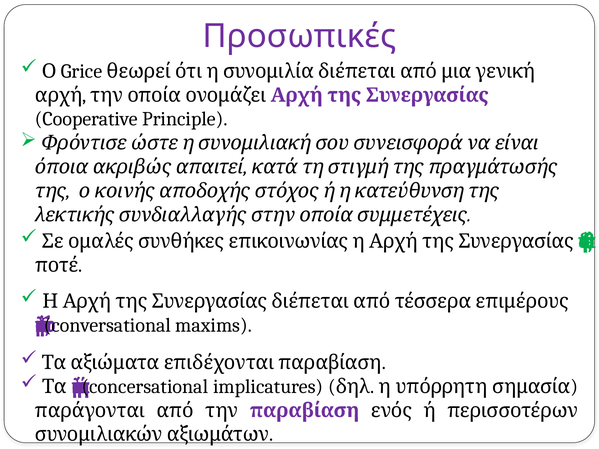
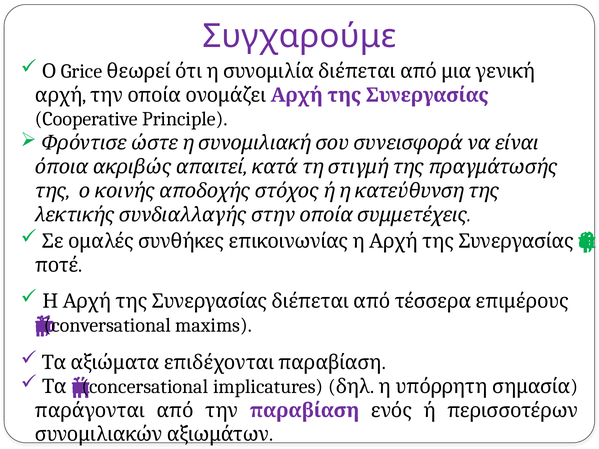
Προσωπικές: Προσωπικές -> Συγχαρούμε
